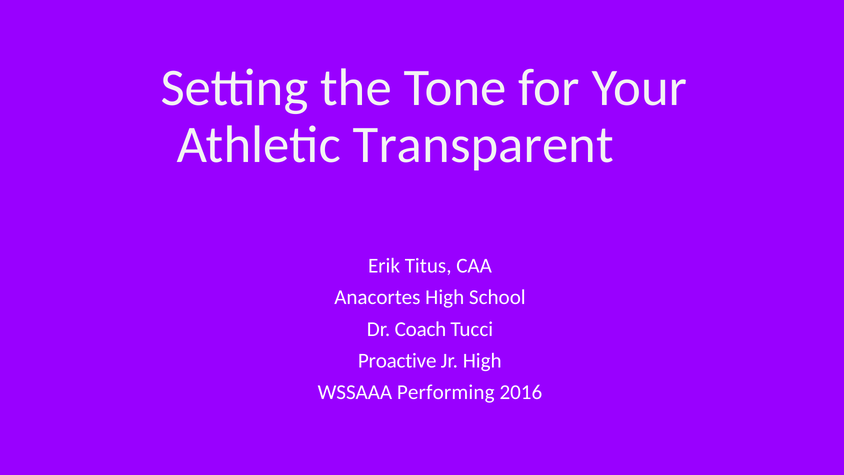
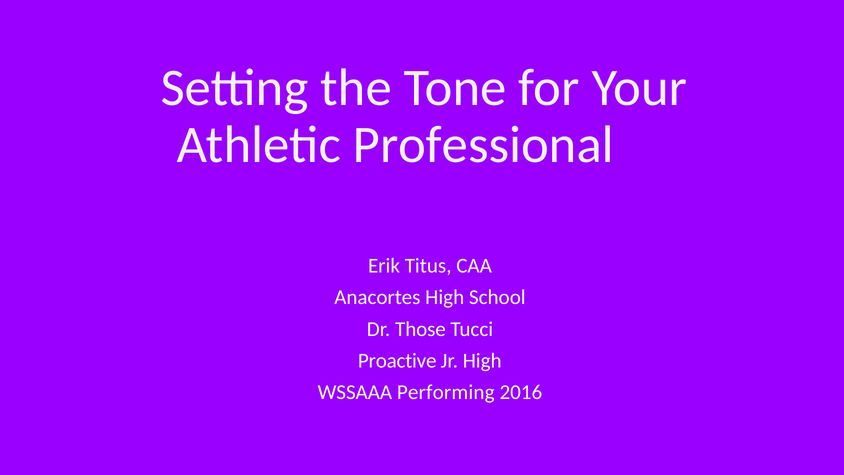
Transparent: Transparent -> Professional
Coach: Coach -> Those
